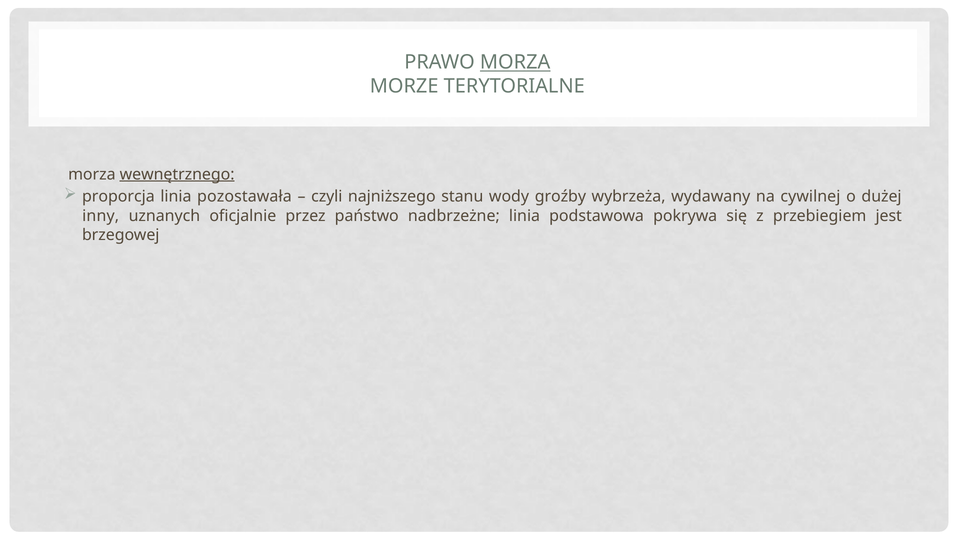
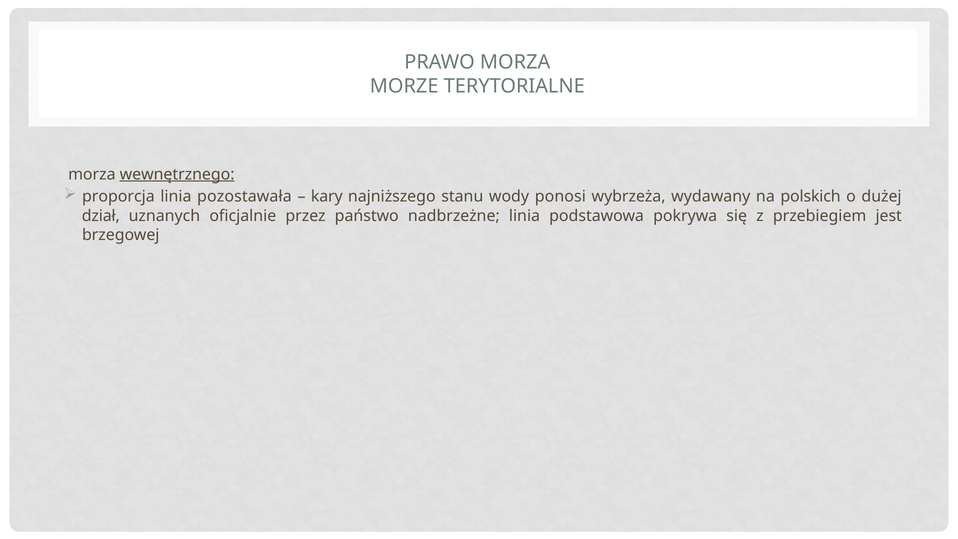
MORZA at (515, 62) underline: present -> none
czyli: czyli -> kary
groźby: groźby -> ponosi
cywilnej: cywilnej -> polskich
inny: inny -> dział
